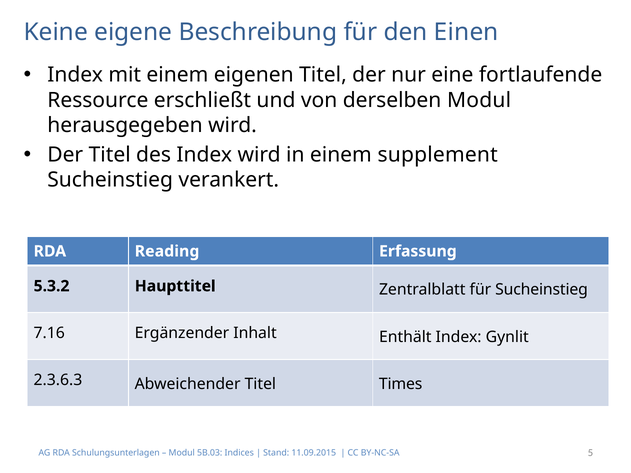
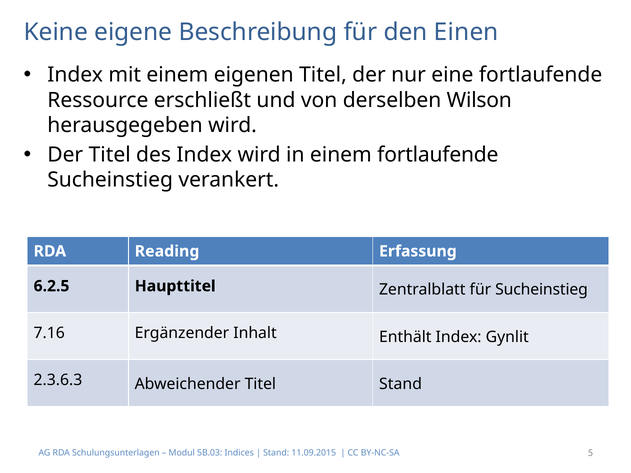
derselben Modul: Modul -> Wilson
einem supplement: supplement -> fortlaufende
5.3.2: 5.3.2 -> 6.2.5
Titel Times: Times -> Stand
